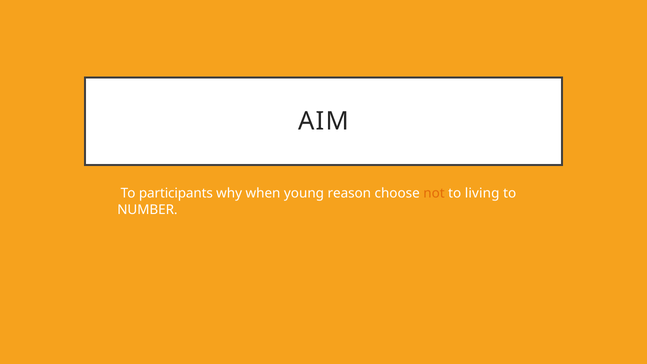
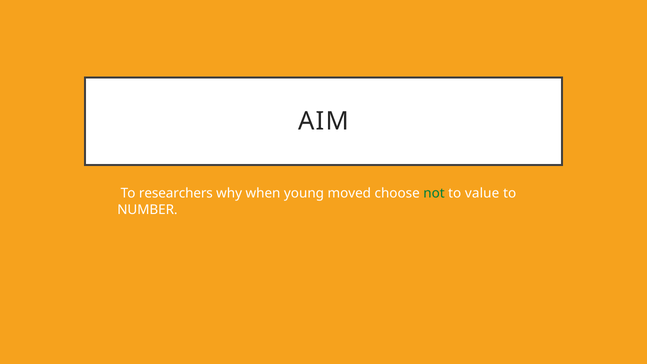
participants: participants -> researchers
reason: reason -> moved
not colour: orange -> green
living: living -> value
